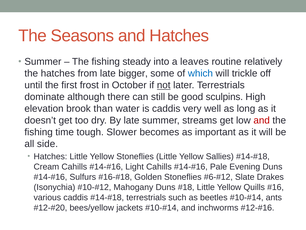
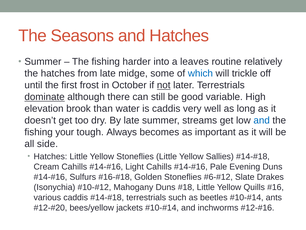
steady: steady -> harder
bigger: bigger -> midge
dominate underline: none -> present
sculpins: sculpins -> variable
and at (262, 120) colour: red -> blue
time: time -> your
Slower: Slower -> Always
